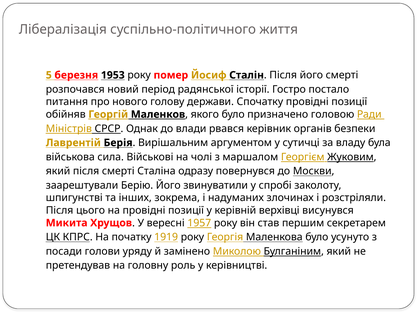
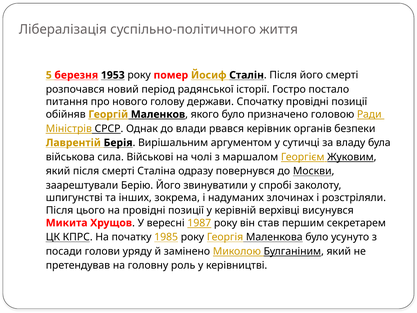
1957: 1957 -> 1987
1919: 1919 -> 1985
